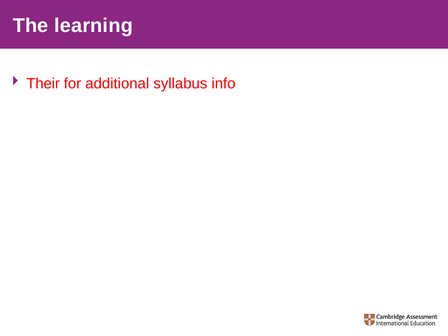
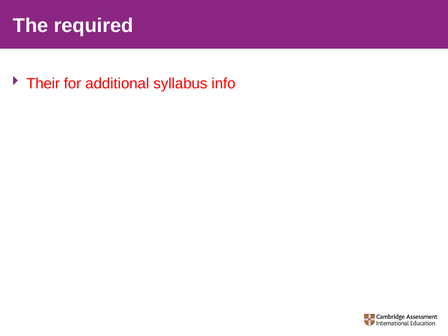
learning: learning -> required
